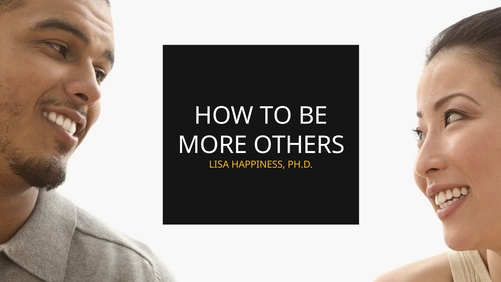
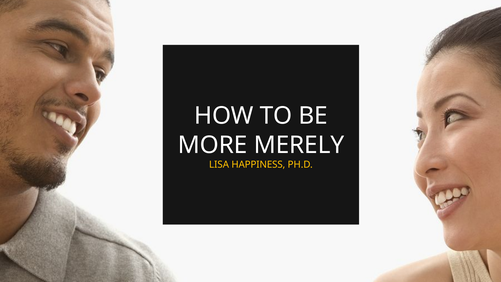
OTHERS: OTHERS -> MERELY
